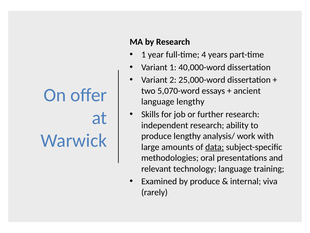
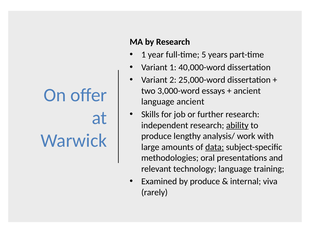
4: 4 -> 5
5,070-word: 5,070-word -> 3,000-word
language lengthy: lengthy -> ancient
ability underline: none -> present
